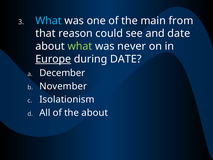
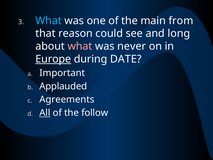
and date: date -> long
what at (80, 46) colour: light green -> pink
December: December -> Important
November: November -> Applauded
Isolationism: Isolationism -> Agreements
All underline: none -> present
the about: about -> follow
